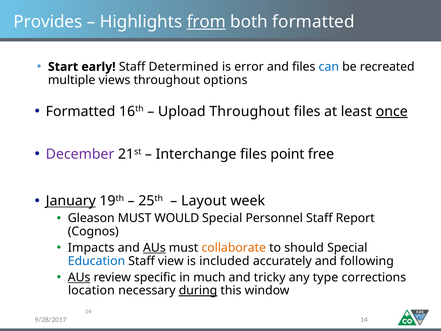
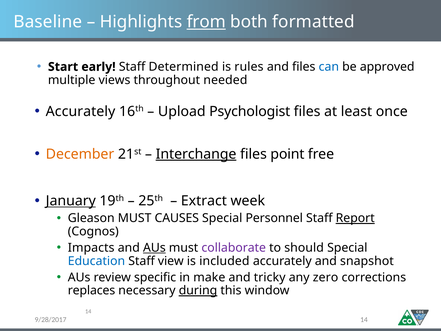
Provides: Provides -> Baseline
error: error -> rules
recreated: recreated -> approved
options: options -> needed
Formatted at (81, 111): Formatted -> Accurately
Upload Throughout: Throughout -> Psychologist
once underline: present -> none
December colour: purple -> orange
Interchange underline: none -> present
Layout: Layout -> Extract
WOULD: WOULD -> CAUSES
Report underline: none -> present
collaborate colour: orange -> purple
following: following -> snapshot
AUs at (79, 277) underline: present -> none
much: much -> make
type: type -> zero
location: location -> replaces
